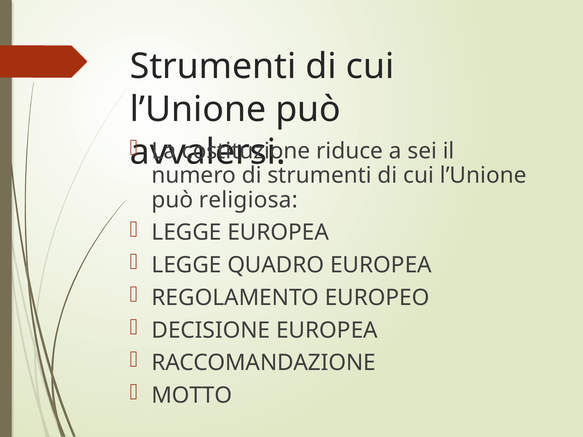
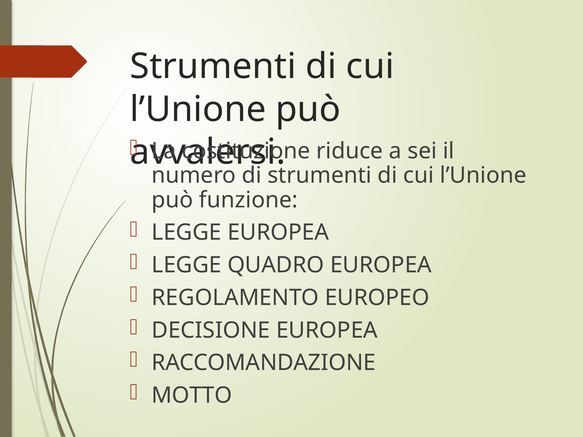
religiosa: religiosa -> funzione
